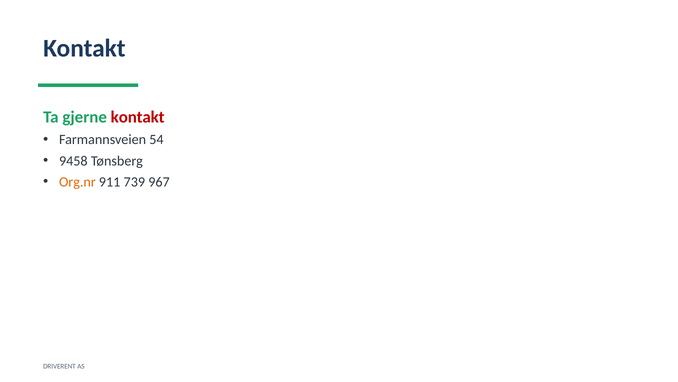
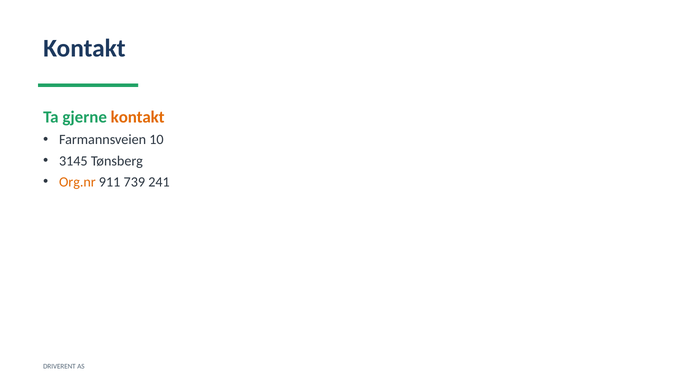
kontakt at (138, 117) colour: red -> orange
54: 54 -> 10
9458: 9458 -> 3145
967: 967 -> 241
